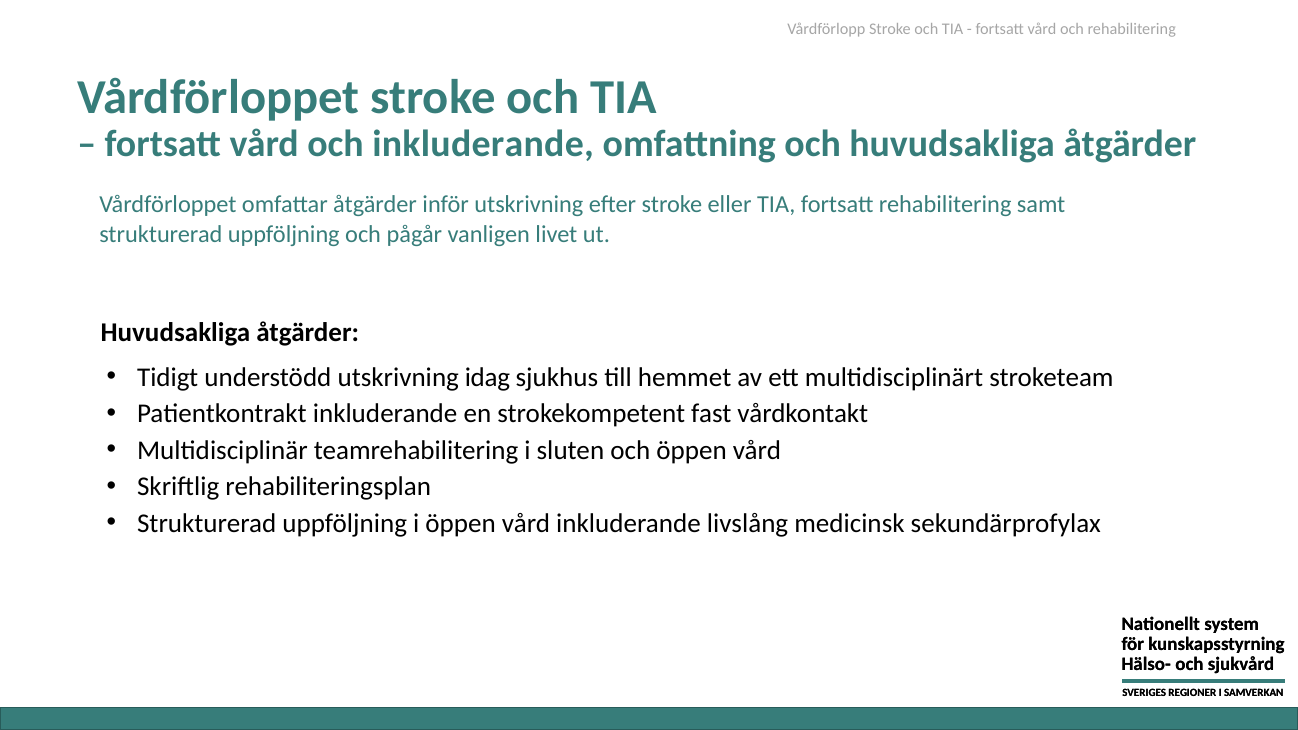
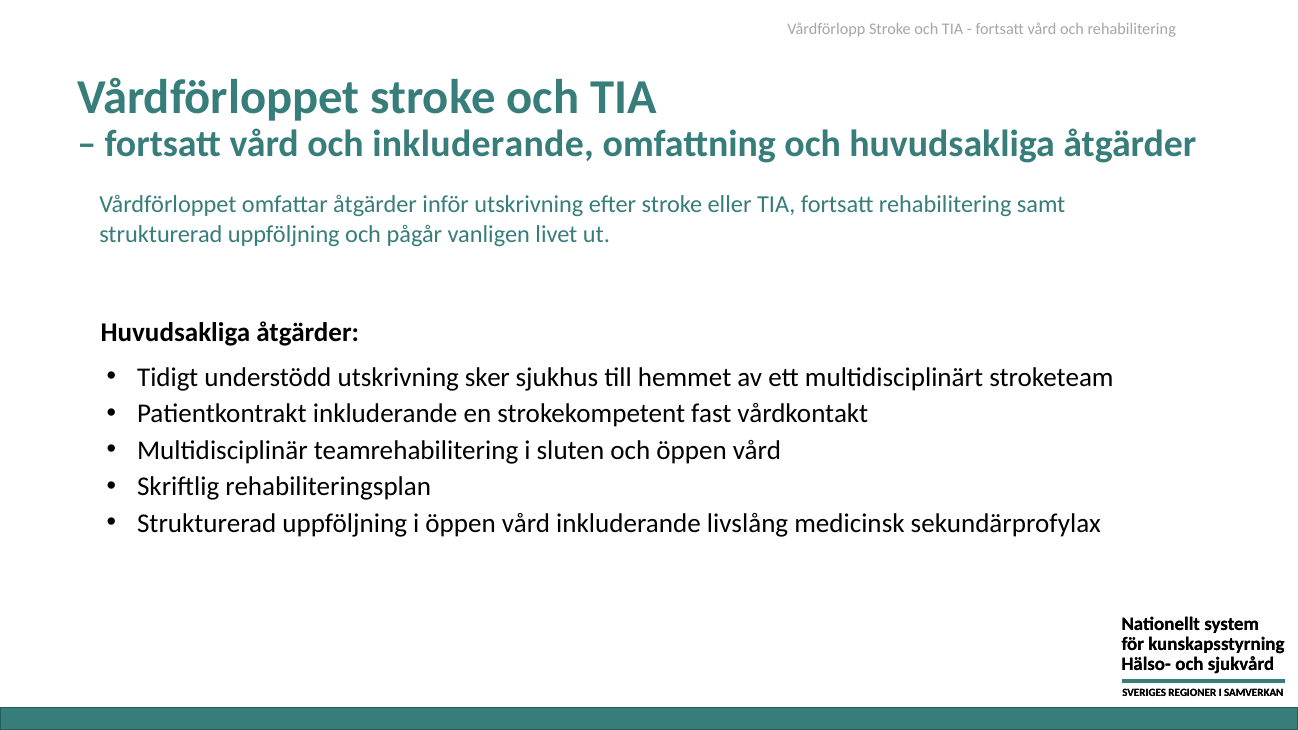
idag: idag -> sker
